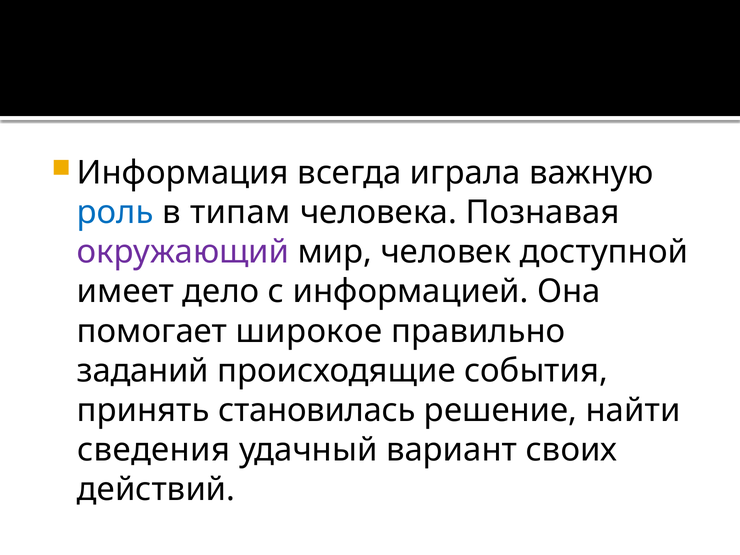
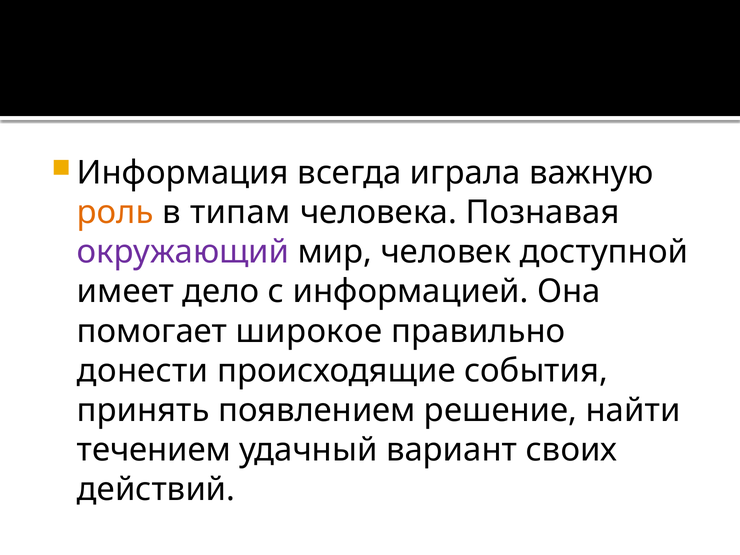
роль colour: blue -> orange
заданий: заданий -> донести
становилась: становилась -> появлением
сведения: сведения -> течением
